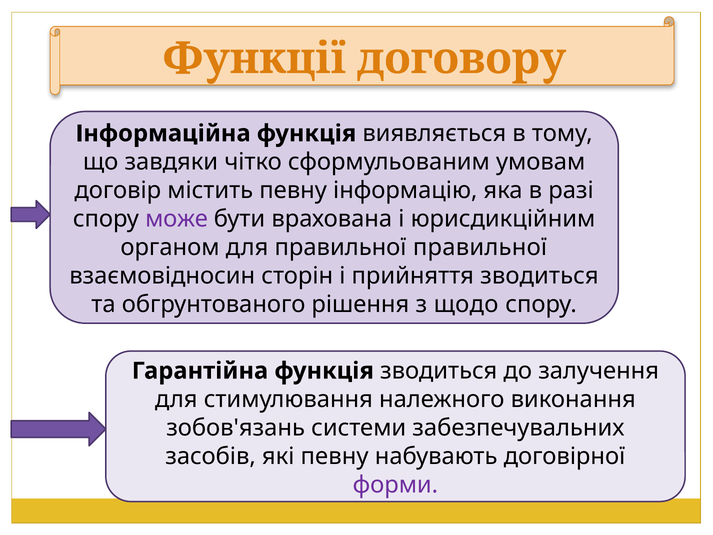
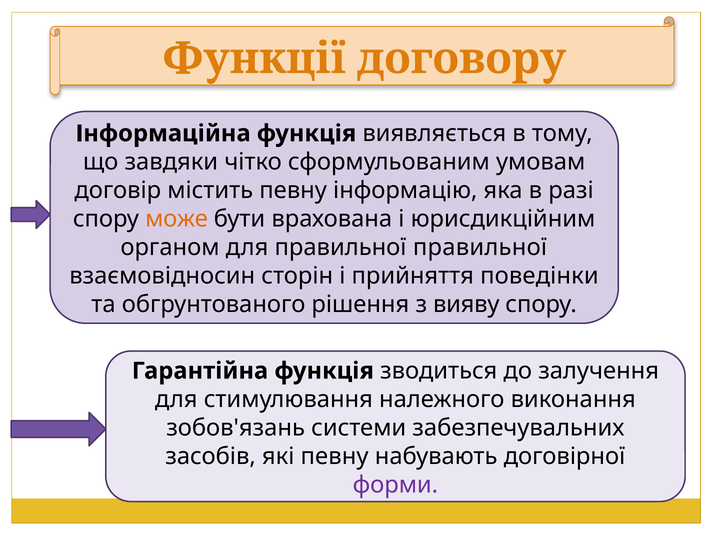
може colour: purple -> orange
прийняття зводиться: зводиться -> поведінки
щодо: щодо -> вияву
